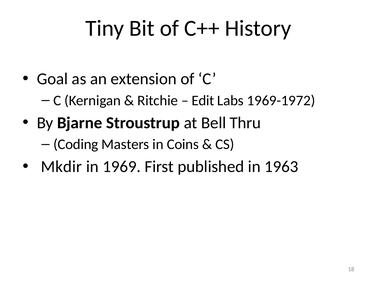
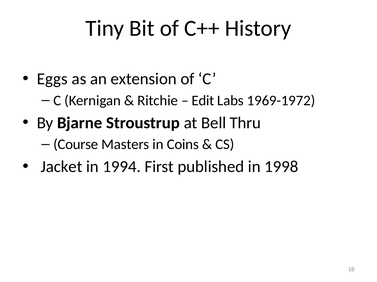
Goal: Goal -> Eggs
Coding: Coding -> Course
Mkdir: Mkdir -> Jacket
1969: 1969 -> 1994
1963: 1963 -> 1998
